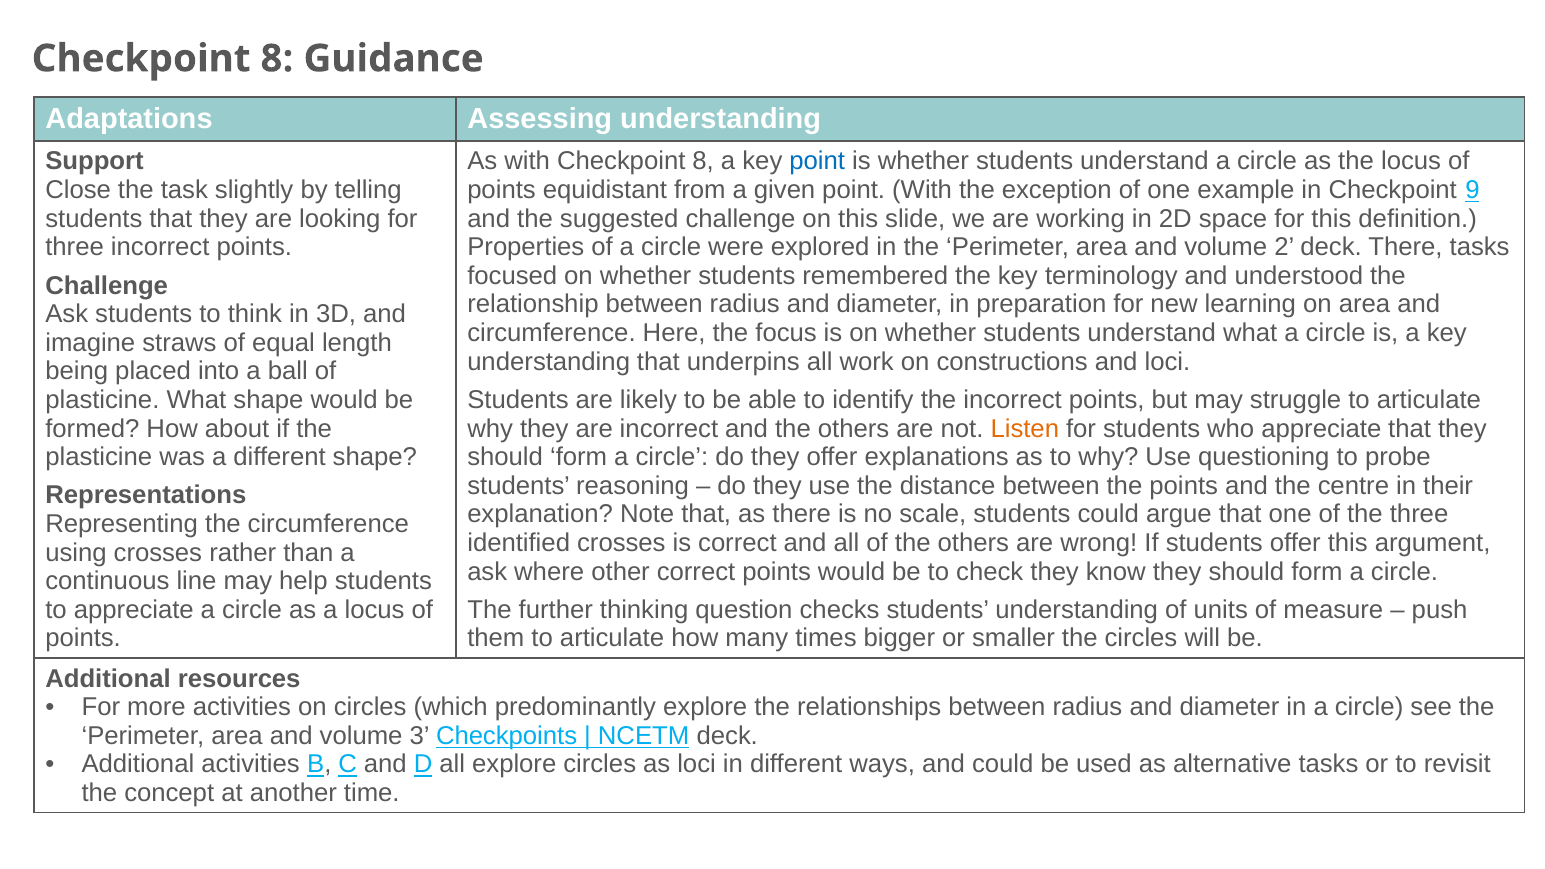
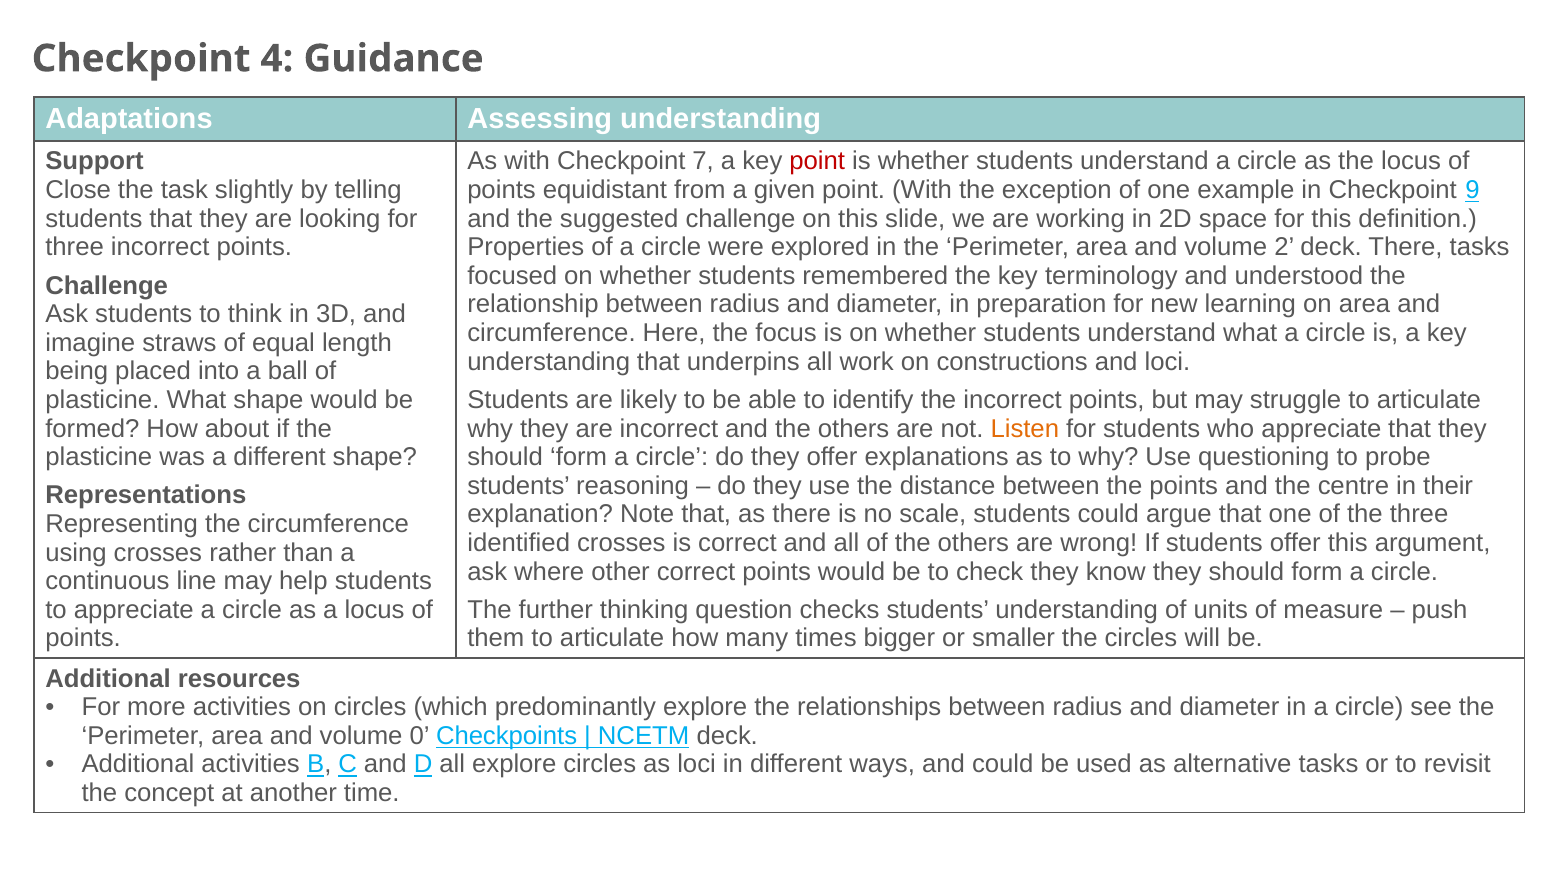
8 at (277, 59): 8 -> 4
with Checkpoint 8: 8 -> 7
point at (817, 161) colour: blue -> red
3: 3 -> 0
